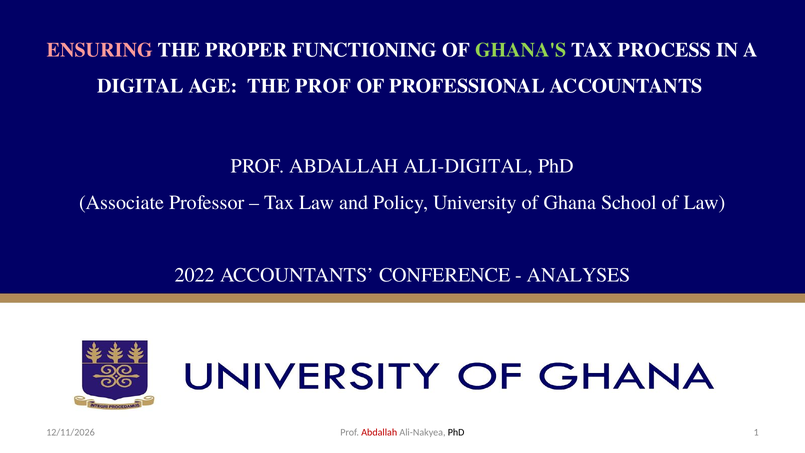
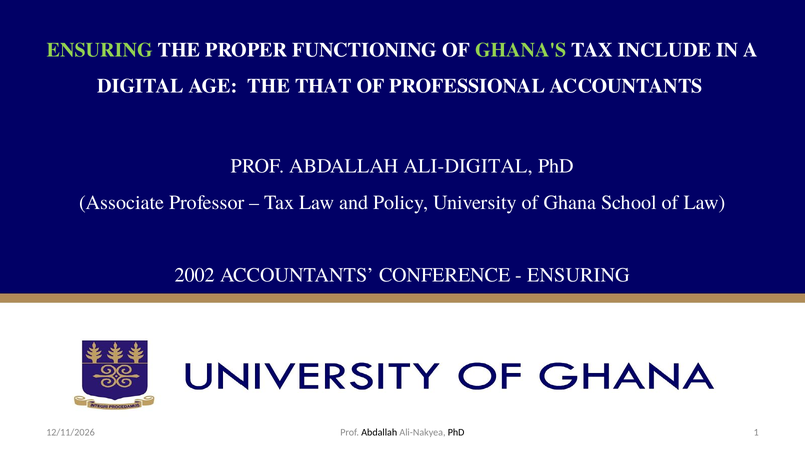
ENSURING at (100, 50) colour: pink -> light green
PROCESS: PROCESS -> INCLUDE
THE PROF: PROF -> THAT
2022: 2022 -> 2002
ANALYSES at (579, 275): ANALYSES -> ENSURING
Abdallah at (379, 432) colour: red -> black
